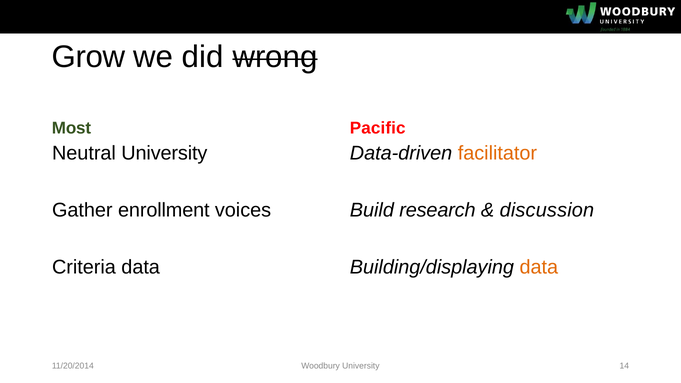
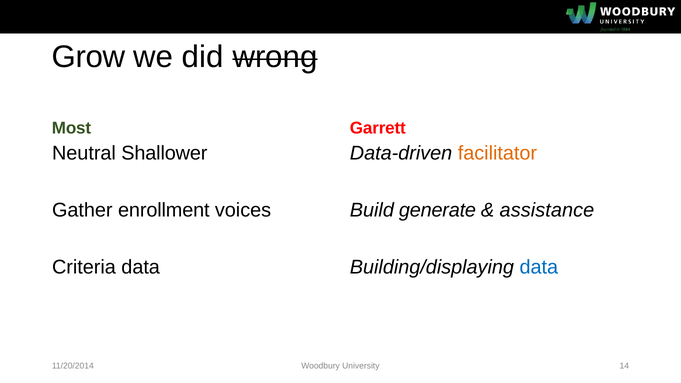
Pacific: Pacific -> Garrett
Neutral University: University -> Shallower
research: research -> generate
discussion: discussion -> assistance
data at (539, 267) colour: orange -> blue
